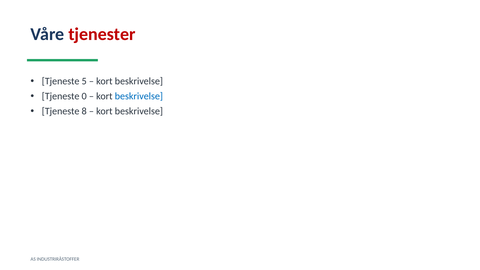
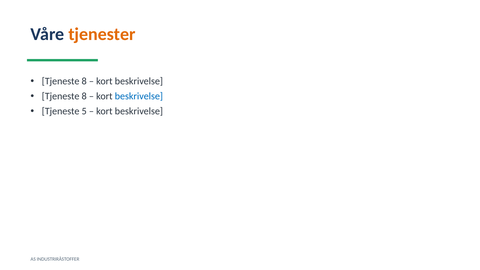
tjenester colour: red -> orange
5 at (84, 81): 5 -> 8
0 at (84, 96): 0 -> 8
8: 8 -> 5
